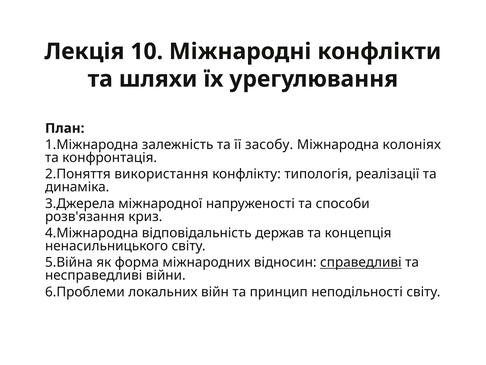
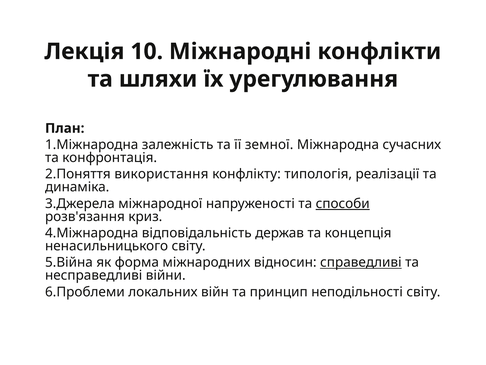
засобу: засобу -> земної
колоніях: колоніях -> сучасних
способи underline: none -> present
